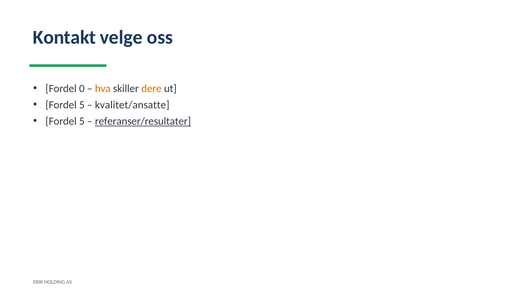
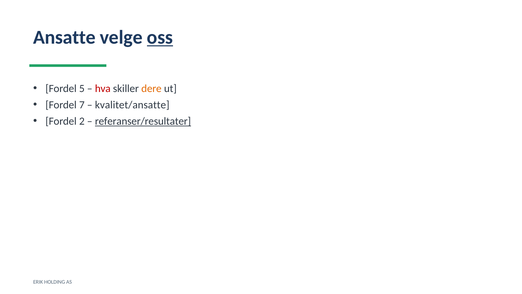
Kontakt: Kontakt -> Ansatte
oss underline: none -> present
0: 0 -> 5
hva colour: orange -> red
5 at (82, 105): 5 -> 7
5 at (82, 121): 5 -> 2
